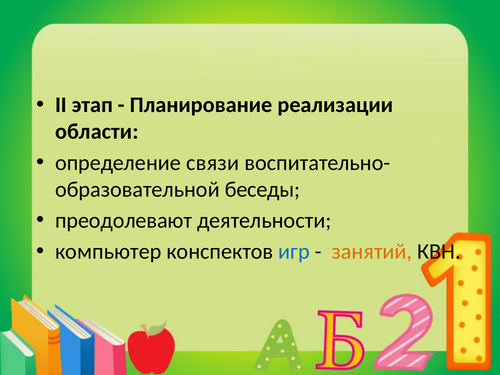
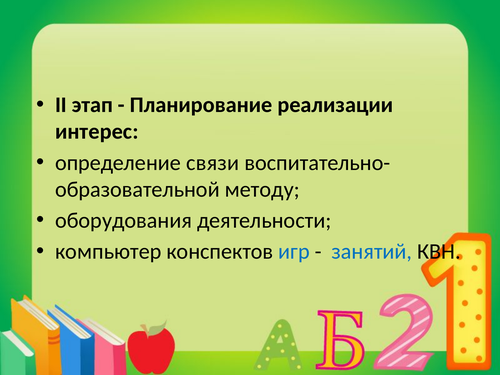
области: области -> интерес
беседы: беседы -> методу
преодолевают: преодолевают -> оборудования
занятий colour: orange -> blue
